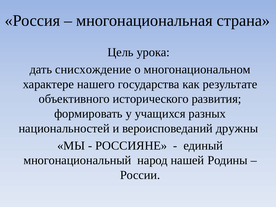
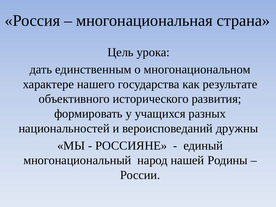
снисхождение: снисхождение -> единственным
